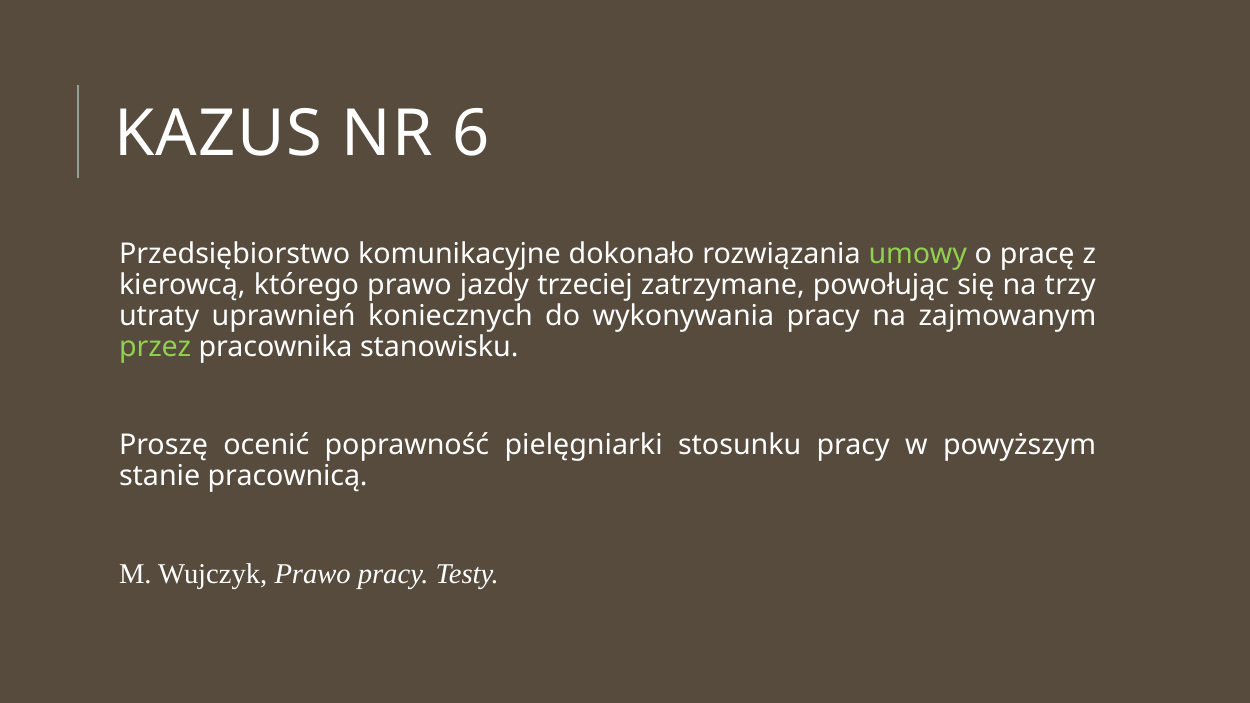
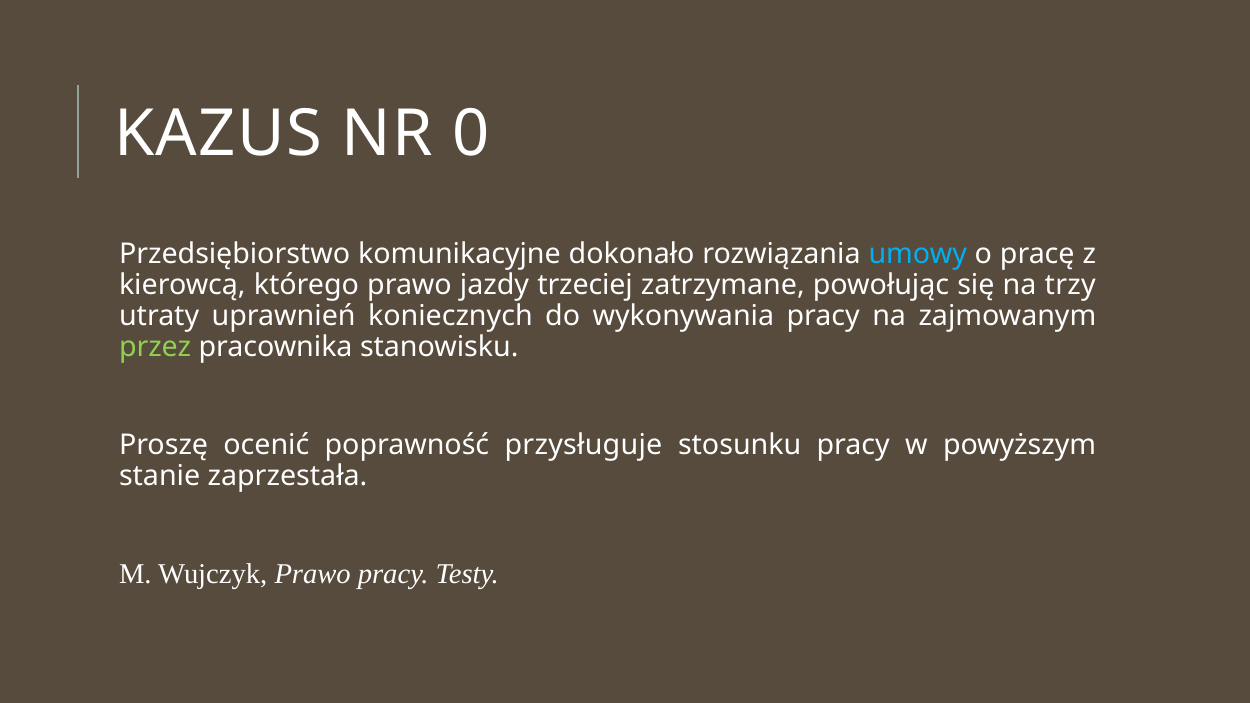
6: 6 -> 0
umowy colour: light green -> light blue
pielęgniarki: pielęgniarki -> przysługuje
pracownicą: pracownicą -> zaprzestała
